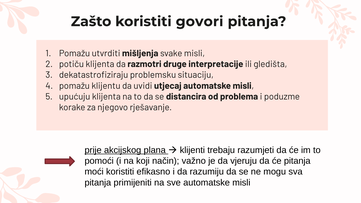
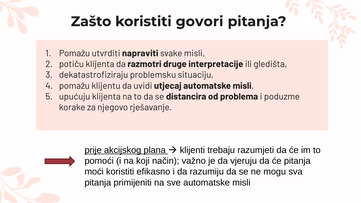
mišljenja: mišljenja -> napraviti
